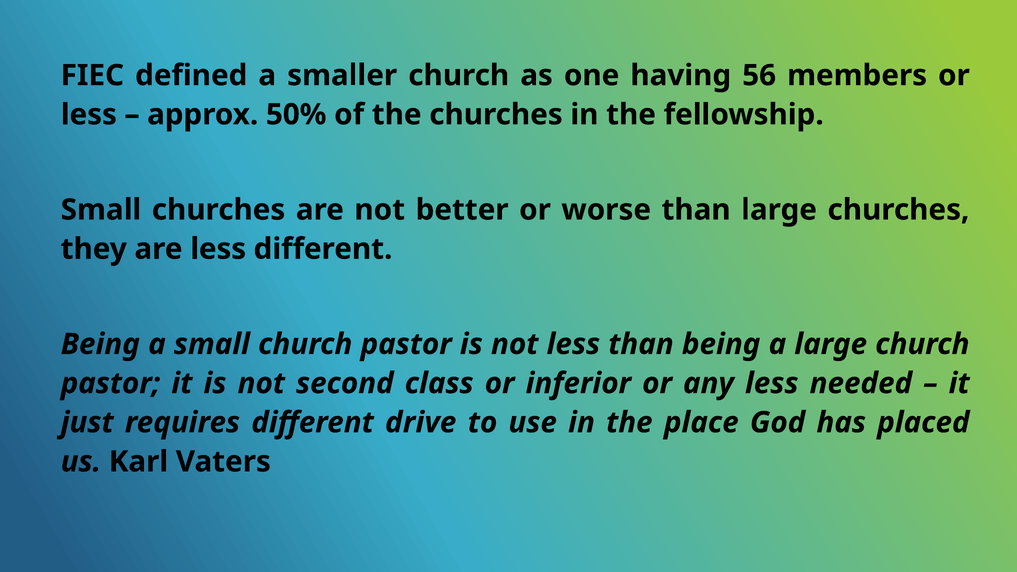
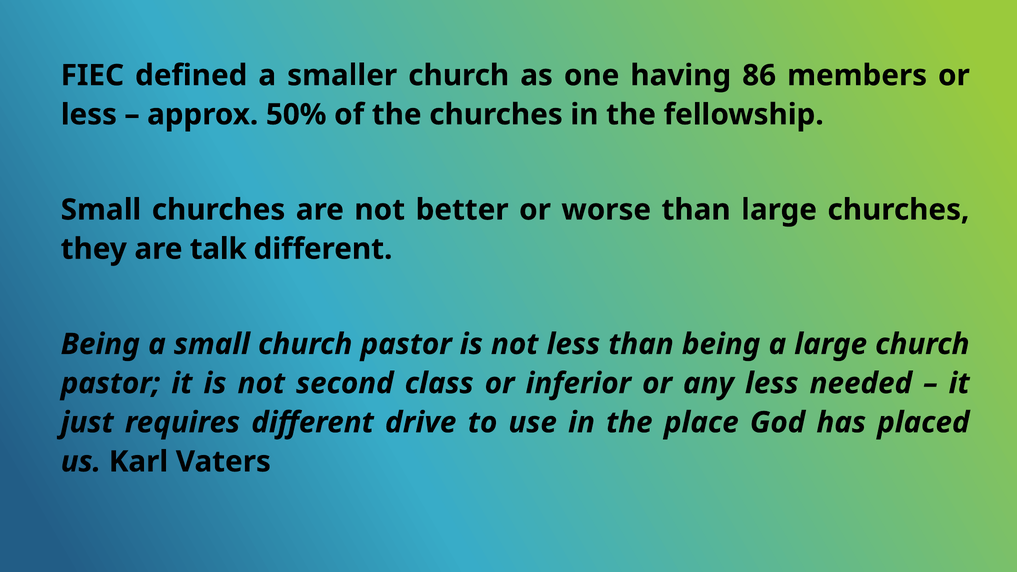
56: 56 -> 86
are less: less -> talk
